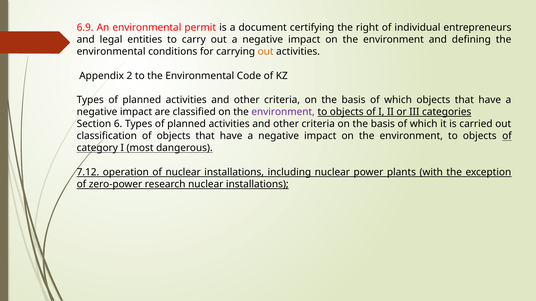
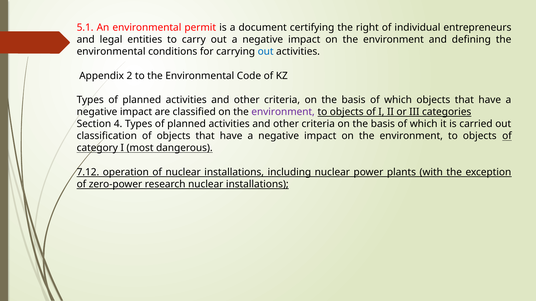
6.9: 6.9 -> 5.1
out at (266, 52) colour: orange -> blue
6: 6 -> 4
